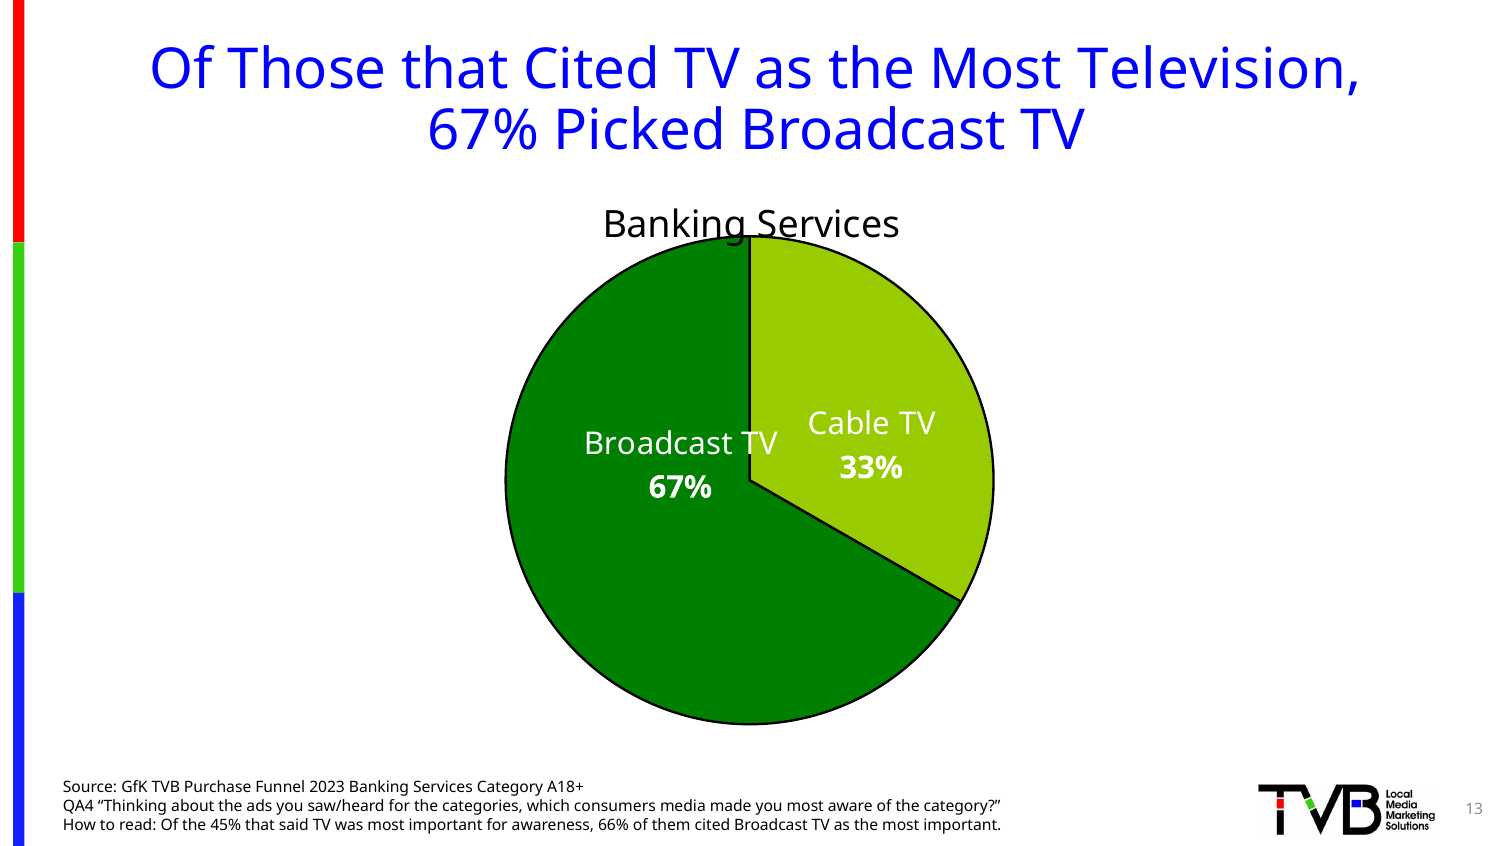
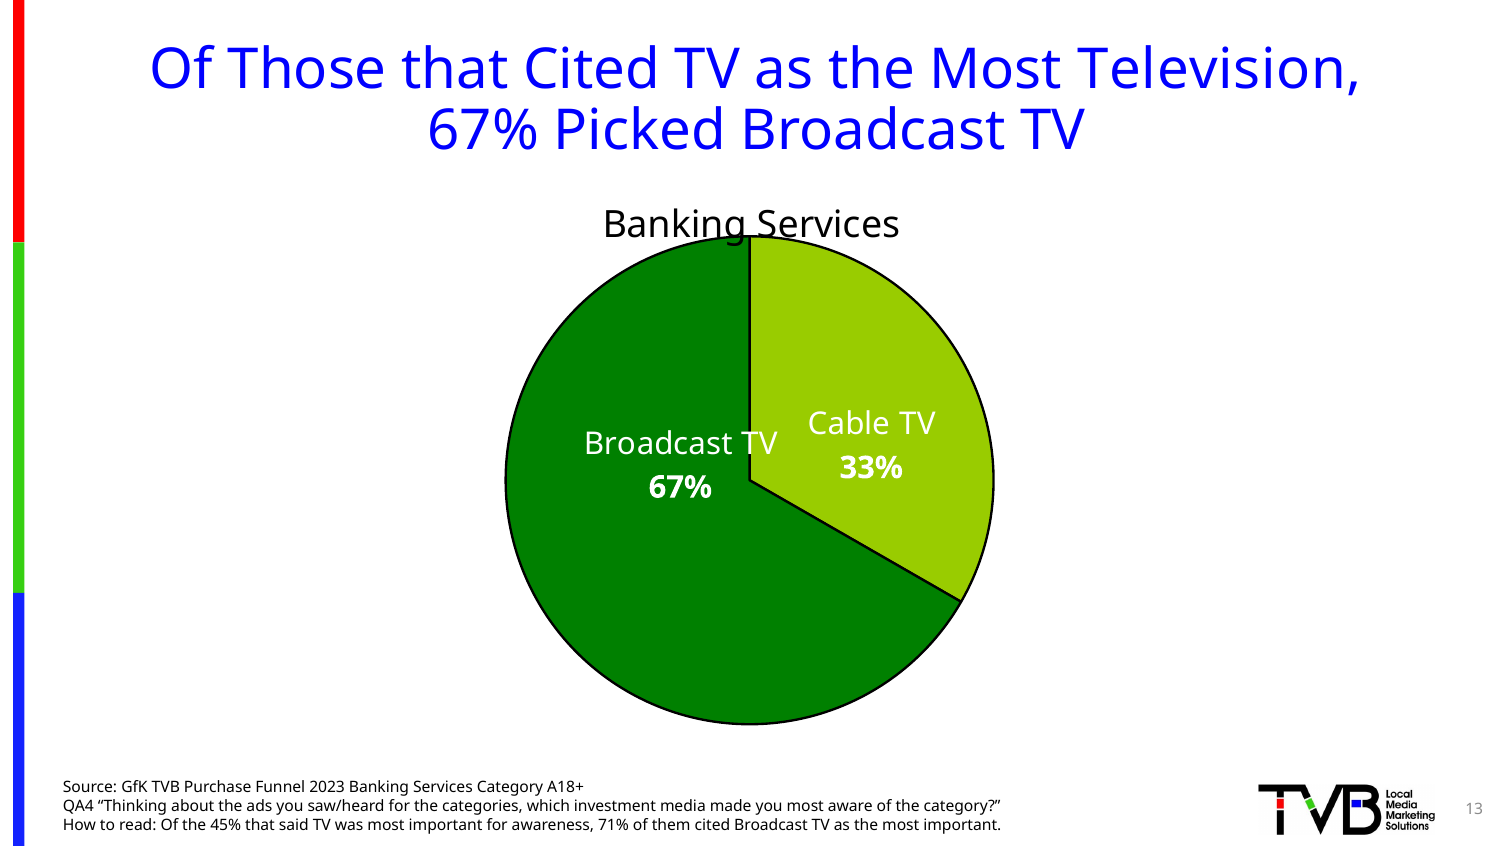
consumers: consumers -> investment
66%: 66% -> 71%
